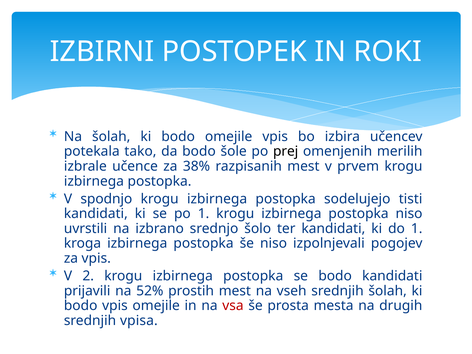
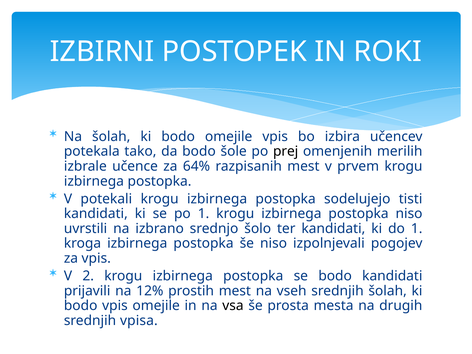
38%: 38% -> 64%
spodnjo: spodnjo -> potekali
52%: 52% -> 12%
vsa colour: red -> black
